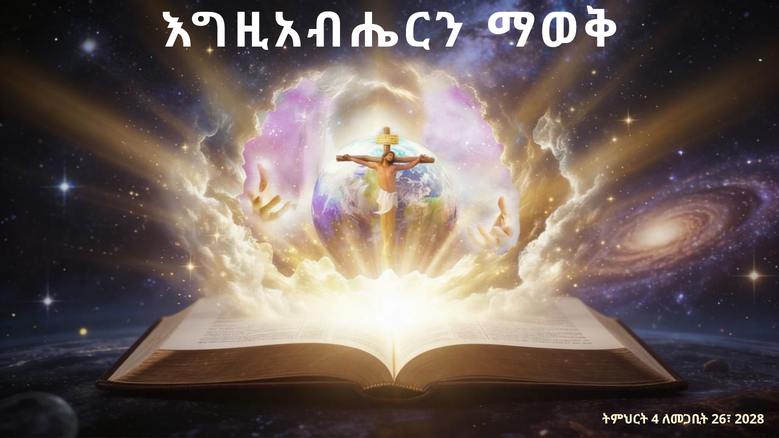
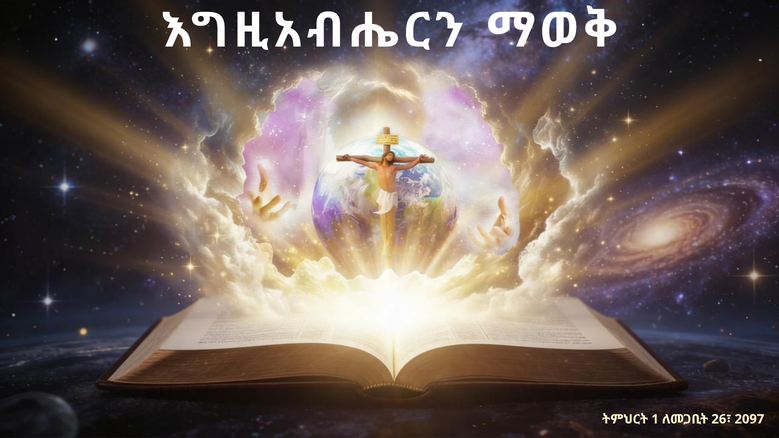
4: 4 -> 1
2028: 2028 -> 2097
